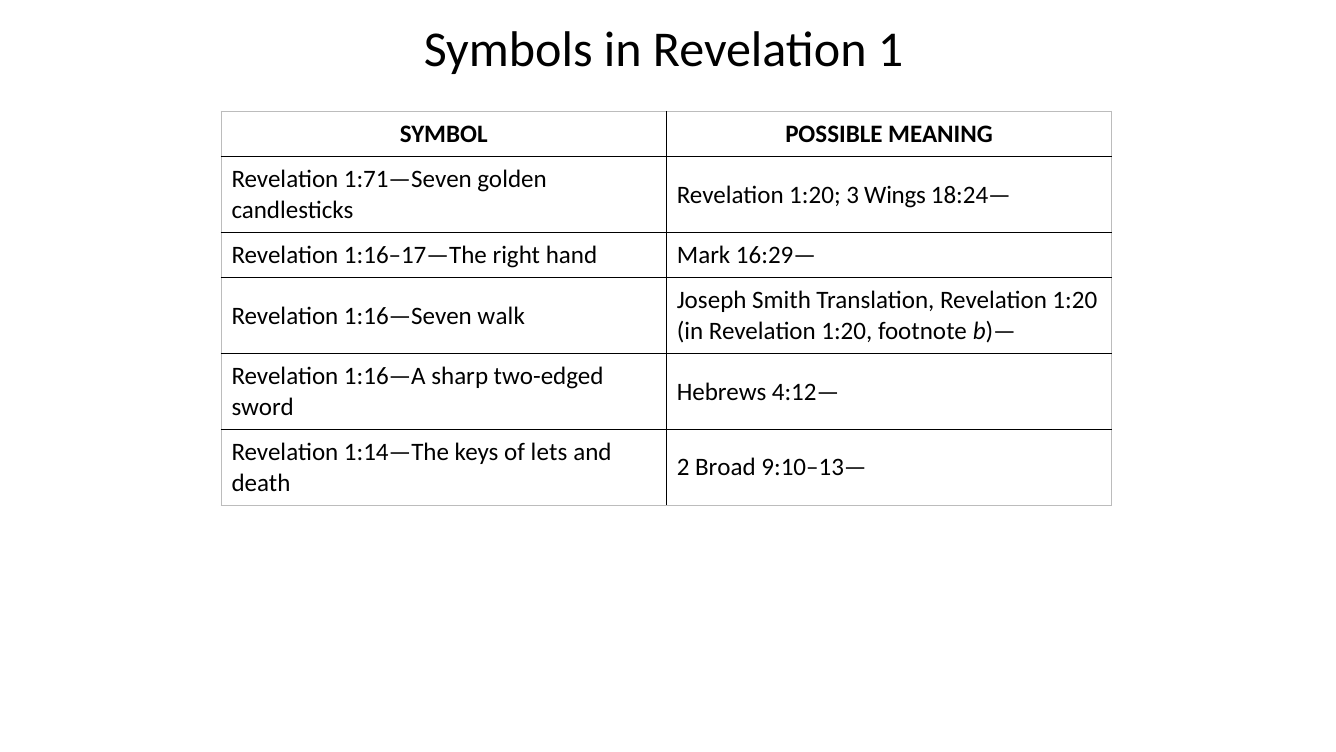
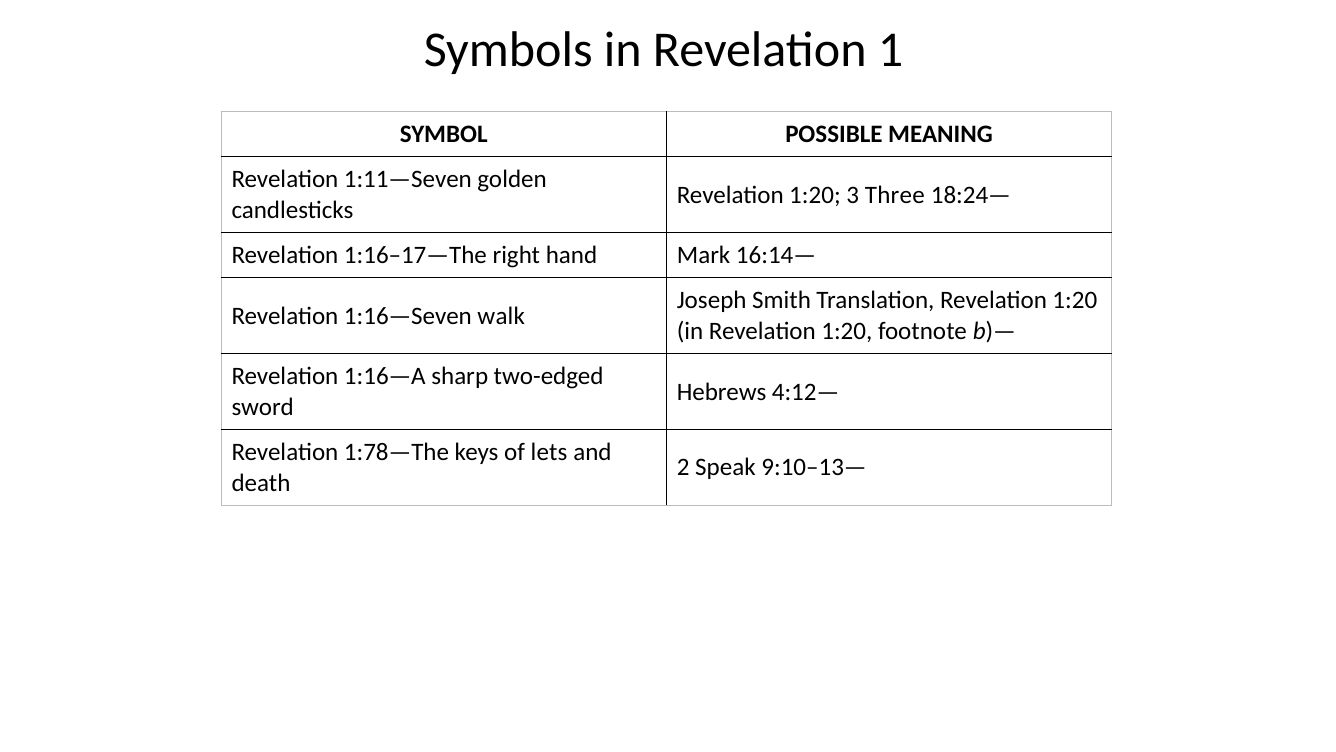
1:71—Seven: 1:71—Seven -> 1:11—Seven
Wings: Wings -> Three
16:29—: 16:29— -> 16:14—
1:14—The: 1:14—The -> 1:78—The
Broad: Broad -> Speak
